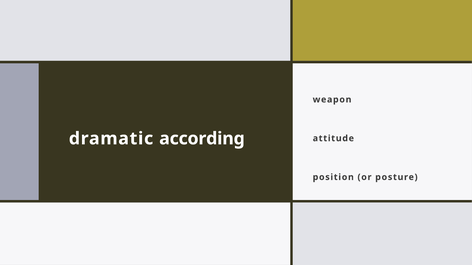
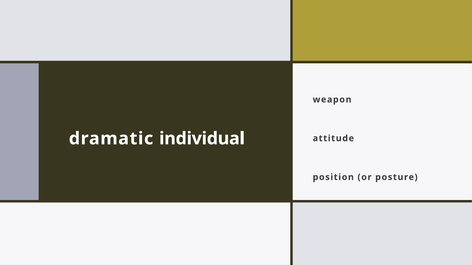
according: according -> individual
